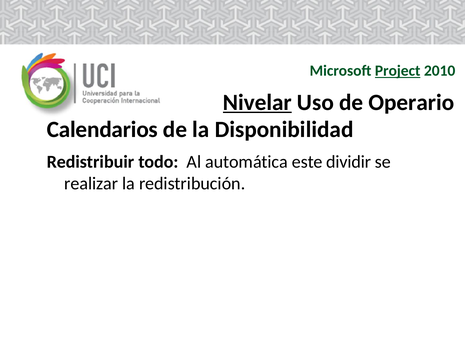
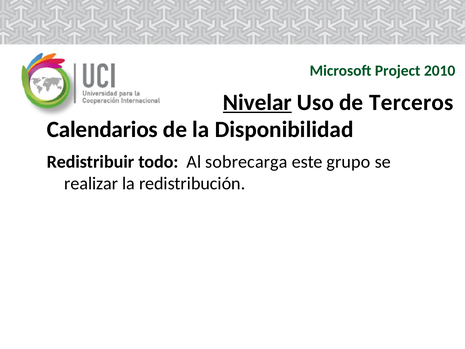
Project underline: present -> none
Operario: Operario -> Terceros
automática: automática -> sobrecarga
dividir: dividir -> grupo
